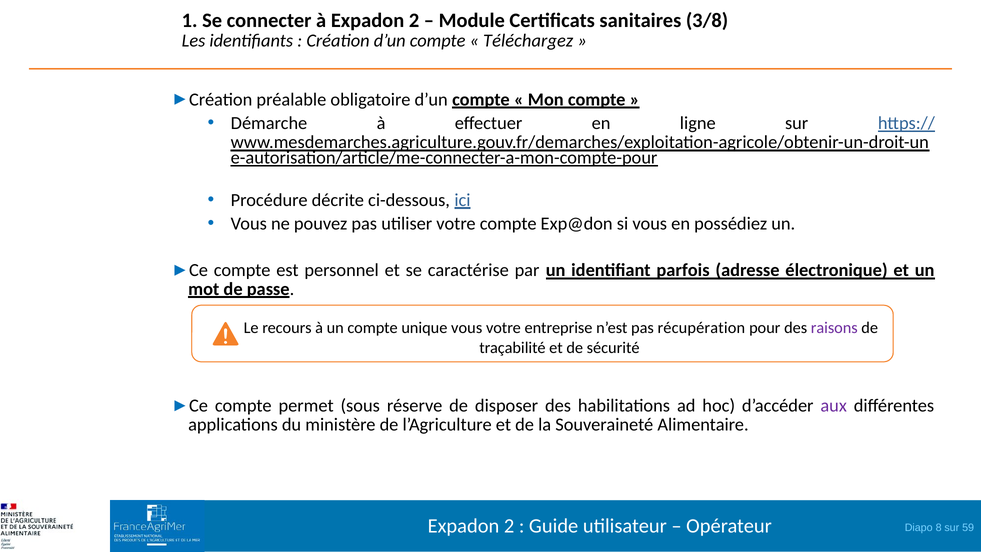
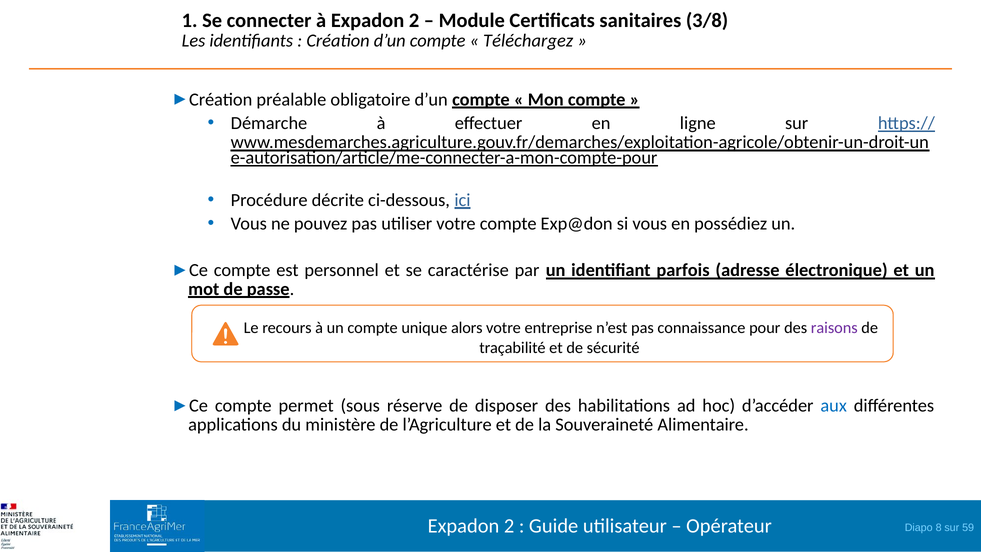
unique vous: vous -> alors
récupération: récupération -> connaissance
aux colour: purple -> blue
